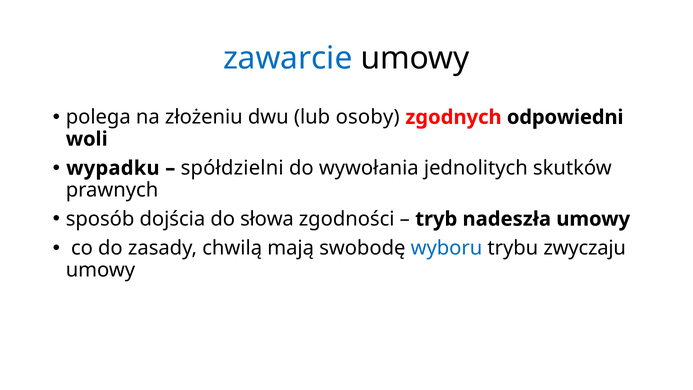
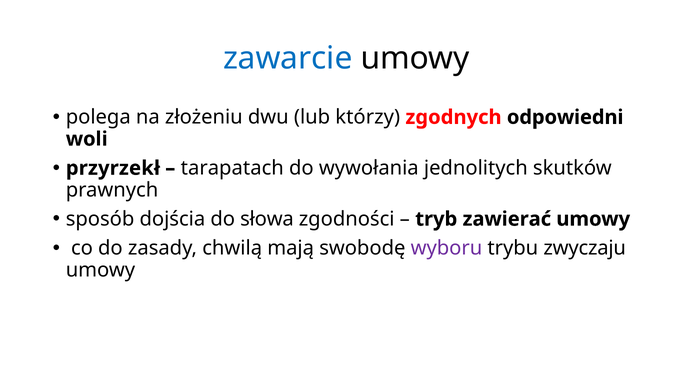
osoby: osoby -> którzy
wypadku: wypadku -> przyrzekł
spółdzielni: spółdzielni -> tarapatach
nadeszła: nadeszła -> zawierać
wyboru colour: blue -> purple
